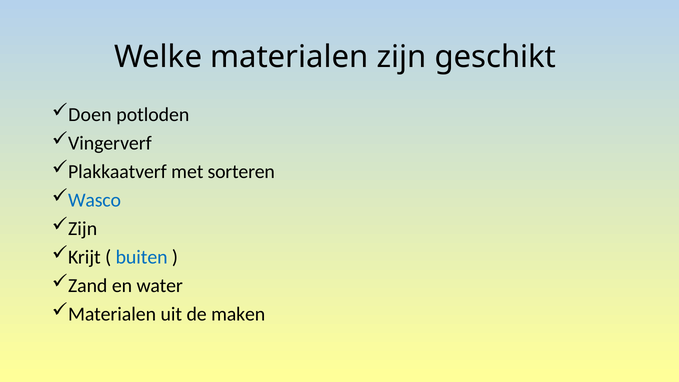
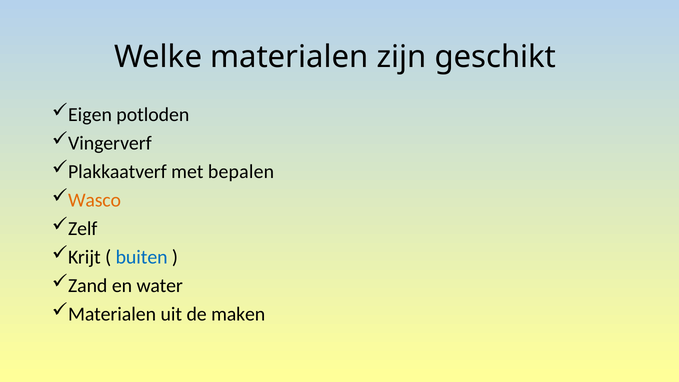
Doen: Doen -> Eigen
sorteren: sorteren -> bepalen
Wasco colour: blue -> orange
Zijn at (83, 229): Zijn -> Zelf
